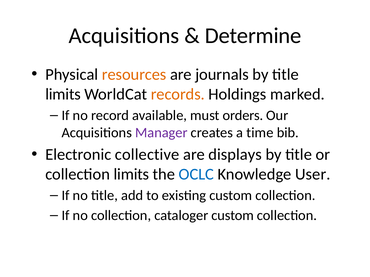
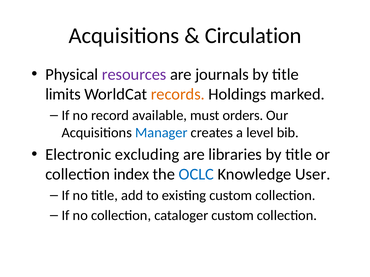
Determine: Determine -> Circulation
resources colour: orange -> purple
Manager colour: purple -> blue
time: time -> level
collective: collective -> excluding
displays: displays -> libraries
collection limits: limits -> index
